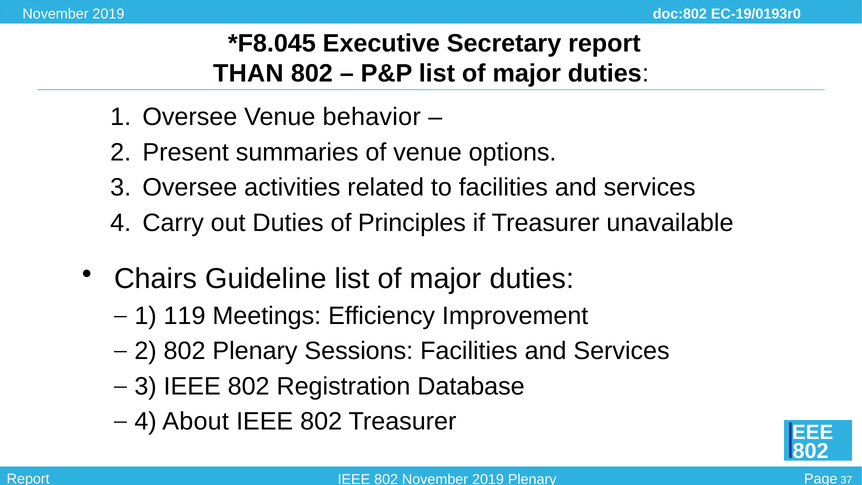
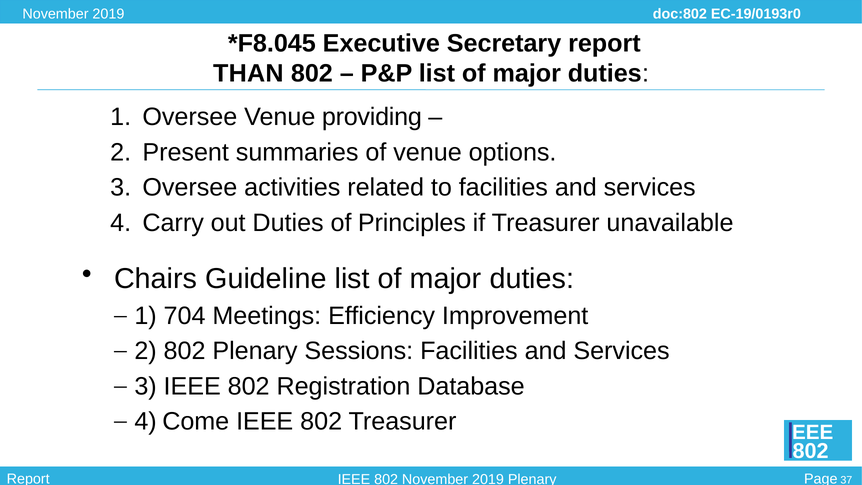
behavior: behavior -> providing
119: 119 -> 704
About: About -> Come
